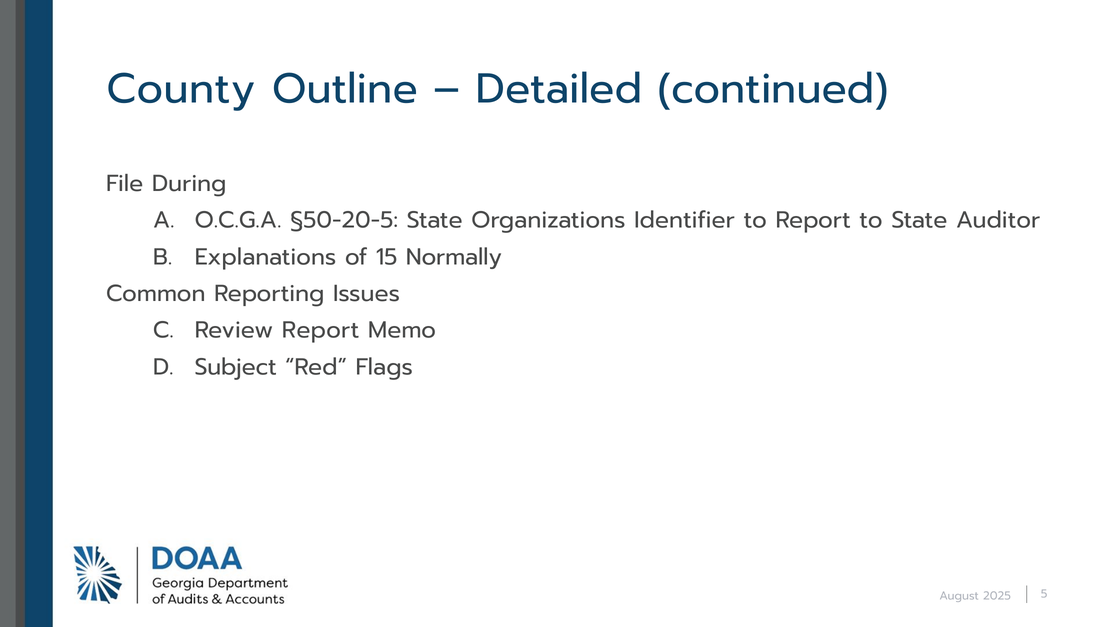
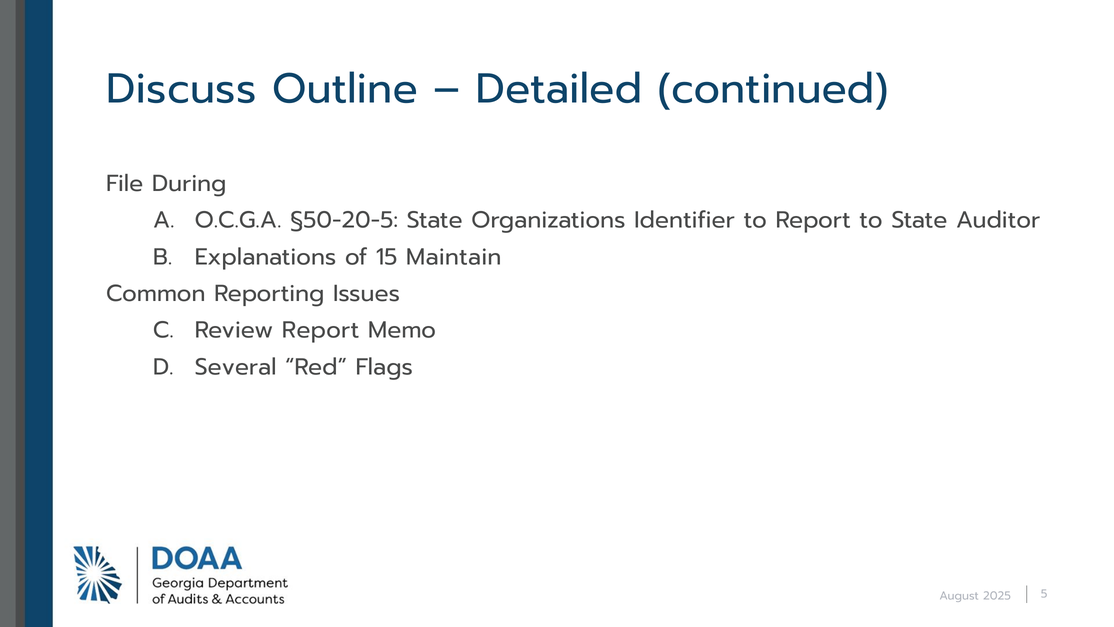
County: County -> Discuss
Normally: Normally -> Maintain
Subject: Subject -> Several
